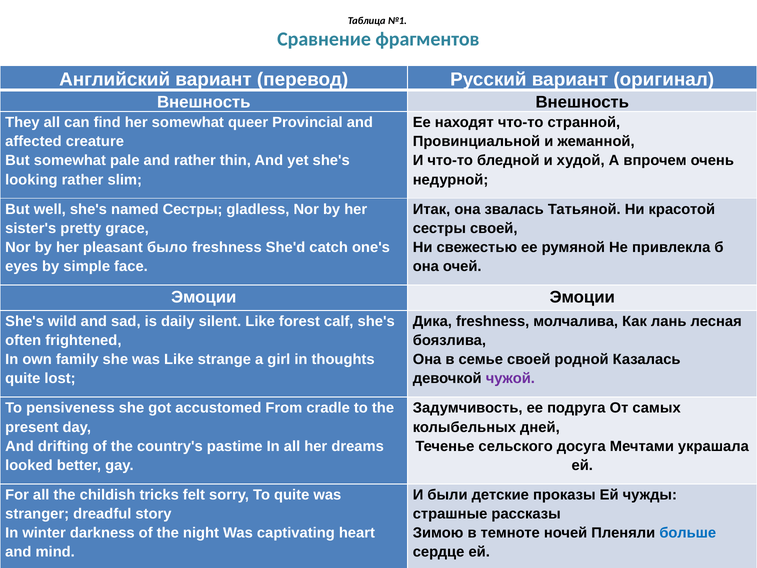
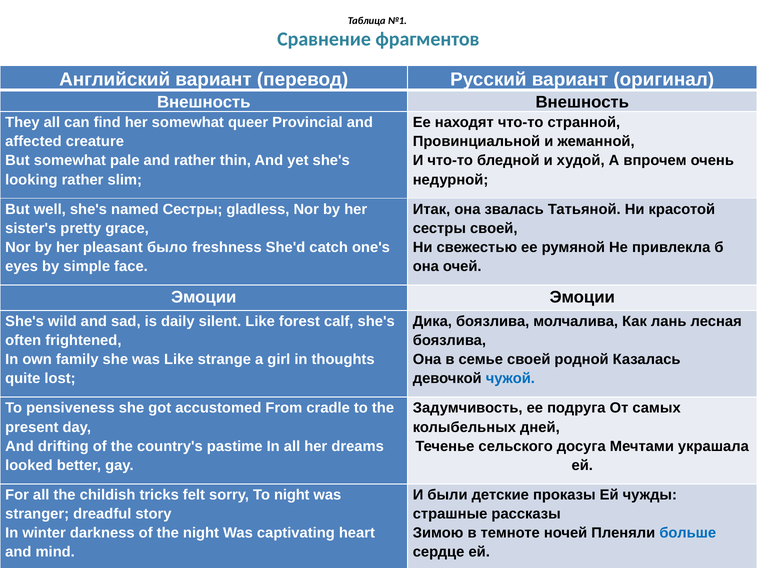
Дика freshness: freshness -> боязлива
чужой colour: purple -> blue
To quite: quite -> night
